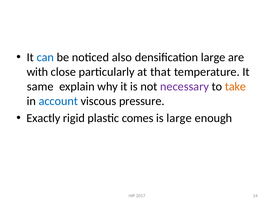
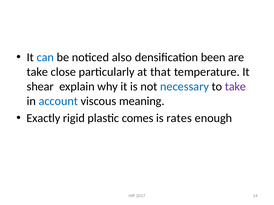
densification large: large -> been
with at (37, 72): with -> take
same: same -> shear
necessary colour: purple -> blue
take at (235, 87) colour: orange -> purple
pressure: pressure -> meaning
is large: large -> rates
